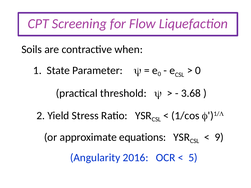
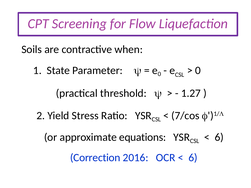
3.68: 3.68 -> 1.27
1/cos: 1/cos -> 7/cos
9 at (219, 137): 9 -> 6
Angularity: Angularity -> Correction
5 at (193, 158): 5 -> 6
